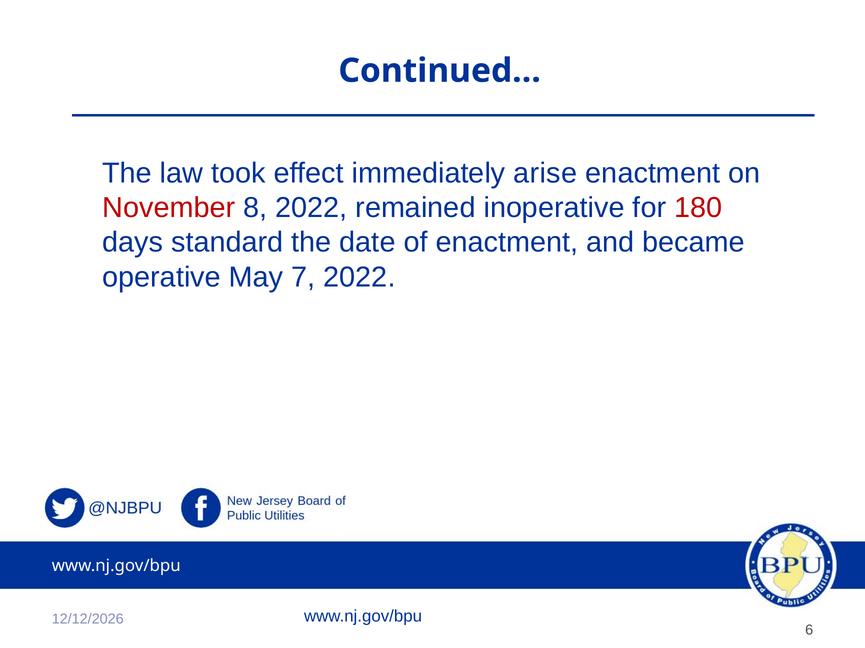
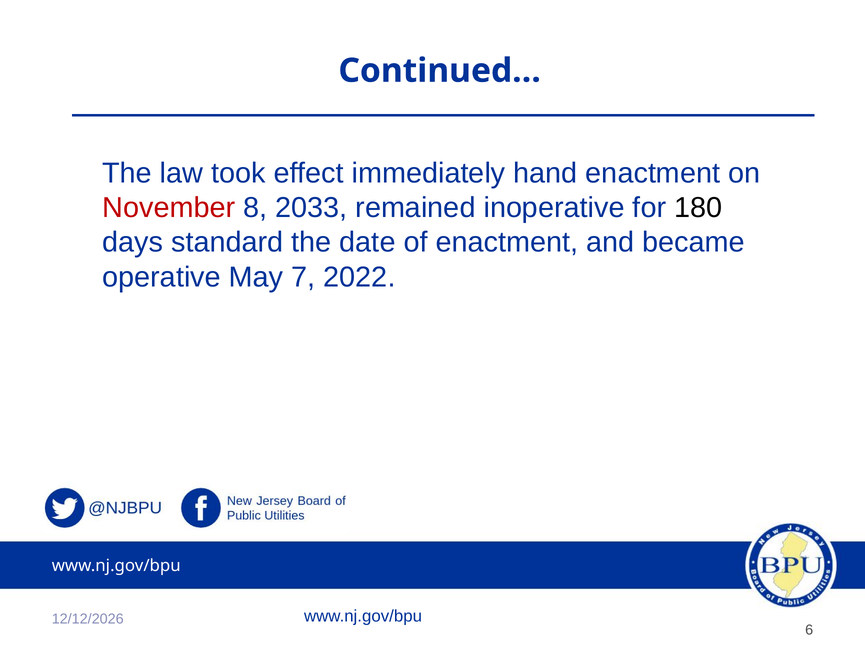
arise: arise -> hand
8 2022: 2022 -> 2033
180 colour: red -> black
